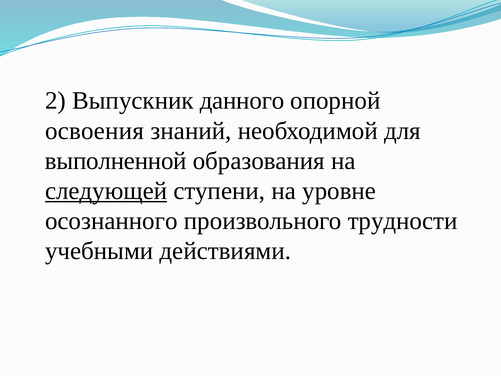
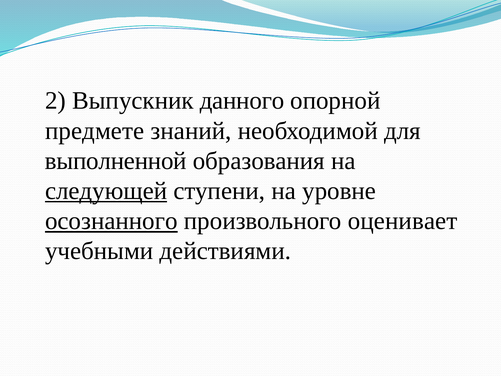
освоения: освоения -> предмете
осознанного underline: none -> present
трудности: трудности -> оценивает
